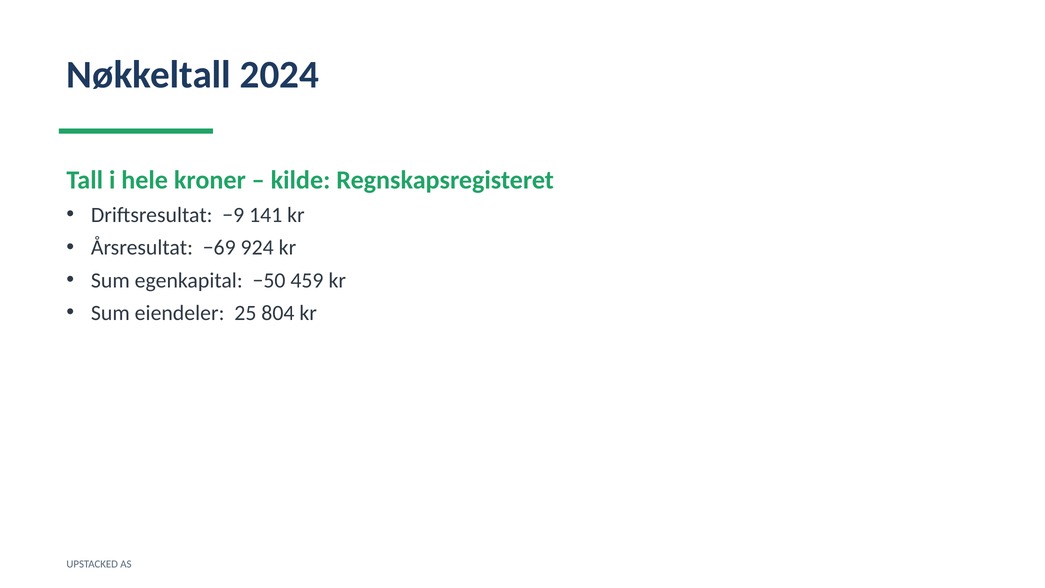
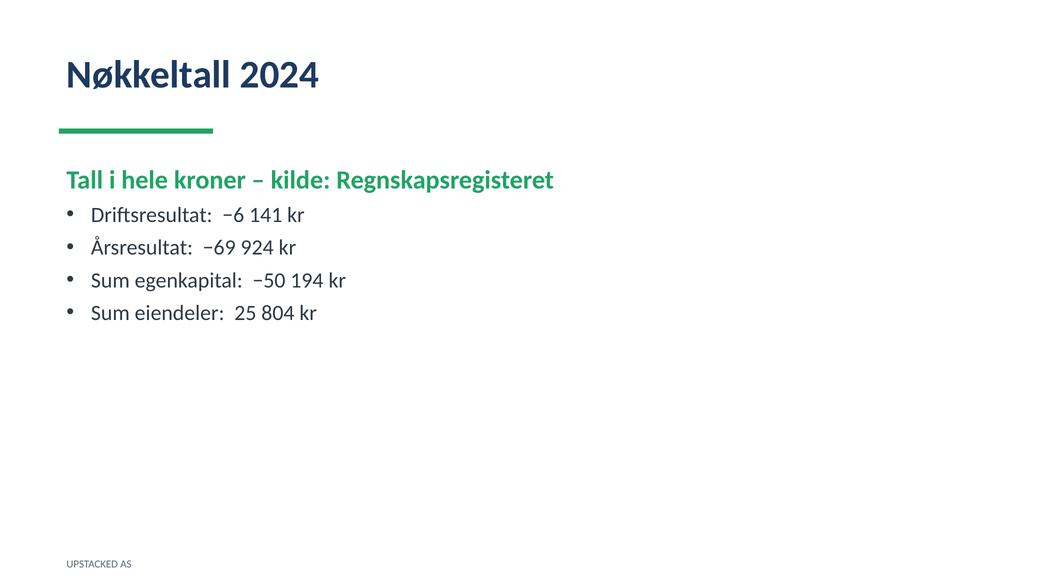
−9: −9 -> −6
459: 459 -> 194
